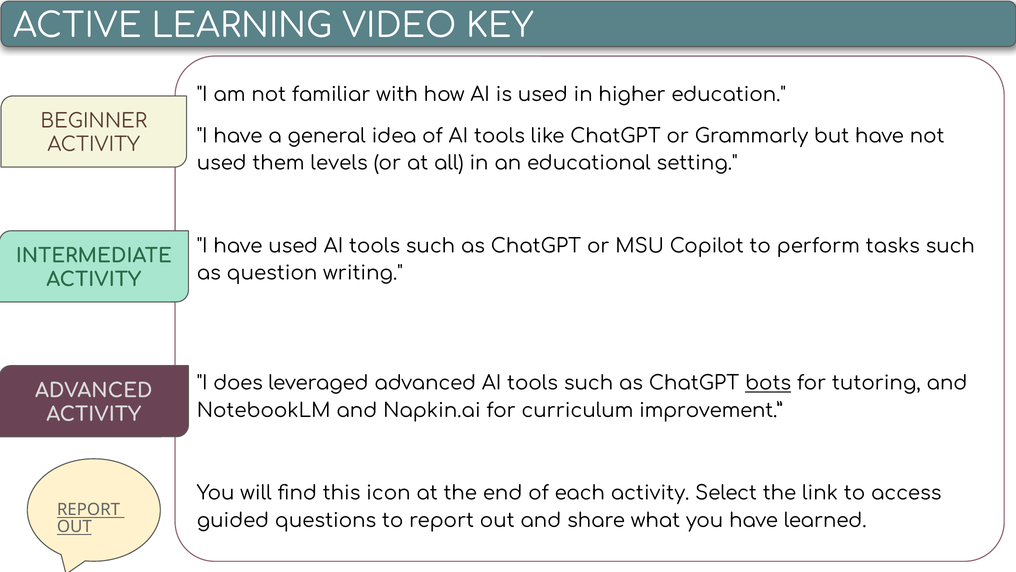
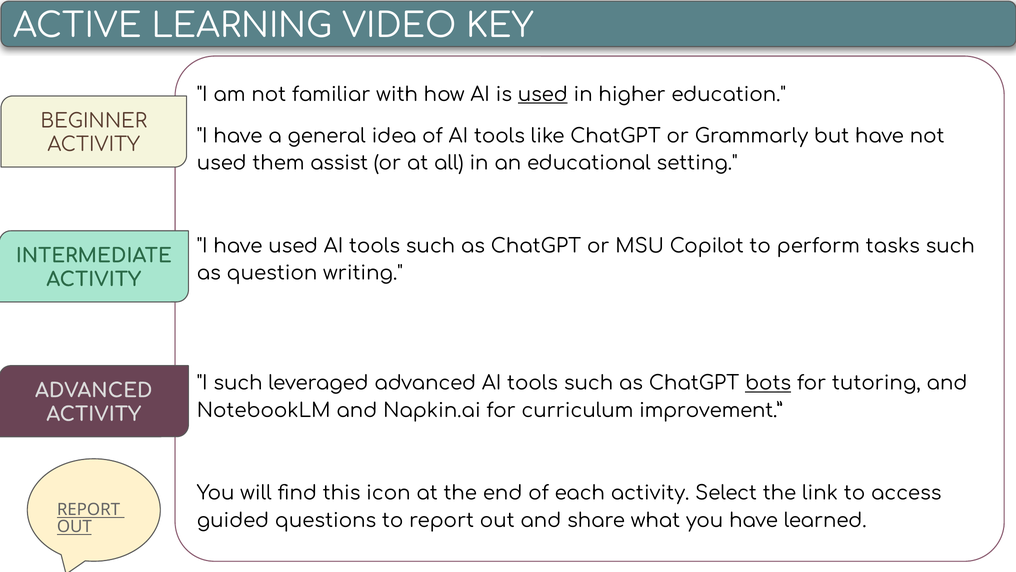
used at (543, 95) underline: none -> present
levels: levels -> assist
I does: does -> such
